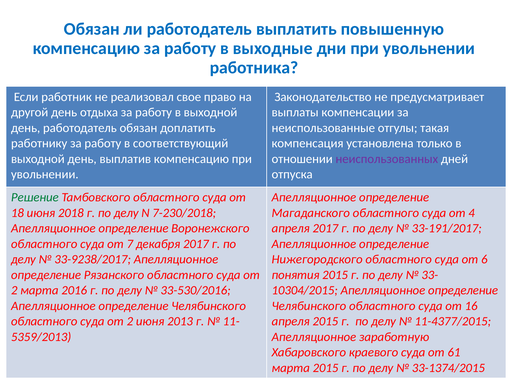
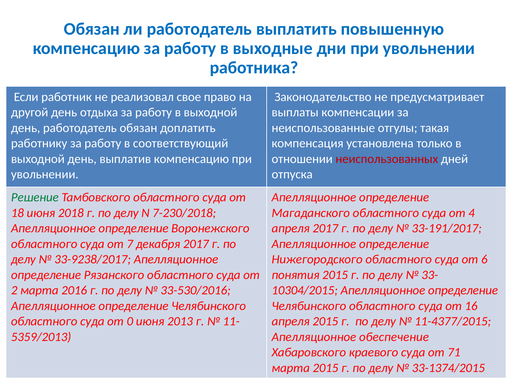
неиспользованных colour: purple -> red
2 at (130, 321): 2 -> 0
заработную: заработную -> обеспечение
61: 61 -> 71
